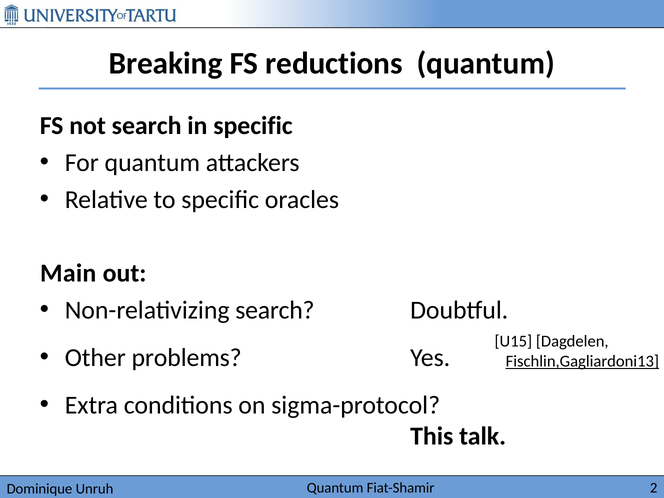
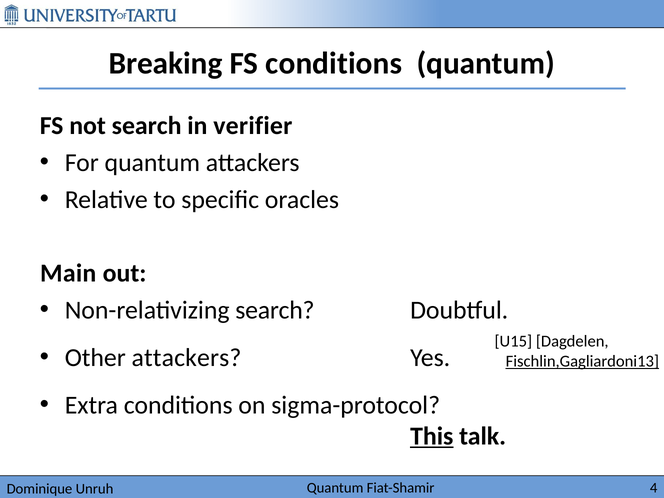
FS reductions: reductions -> conditions
in specific: specific -> verifier
Other problems: problems -> attackers
This underline: none -> present
2: 2 -> 4
